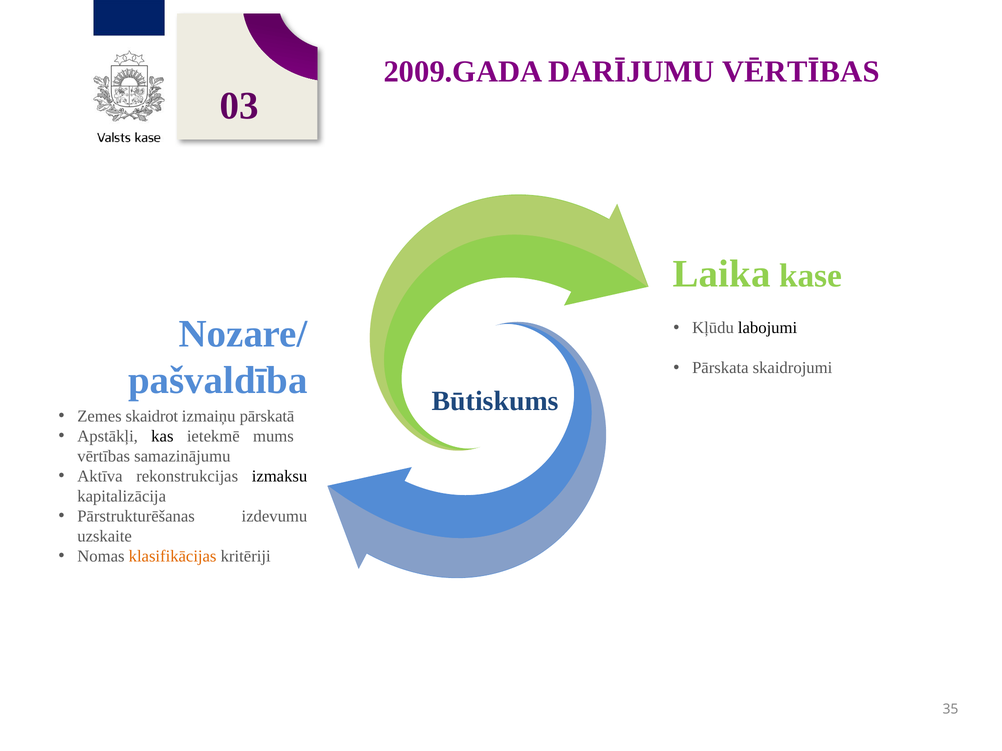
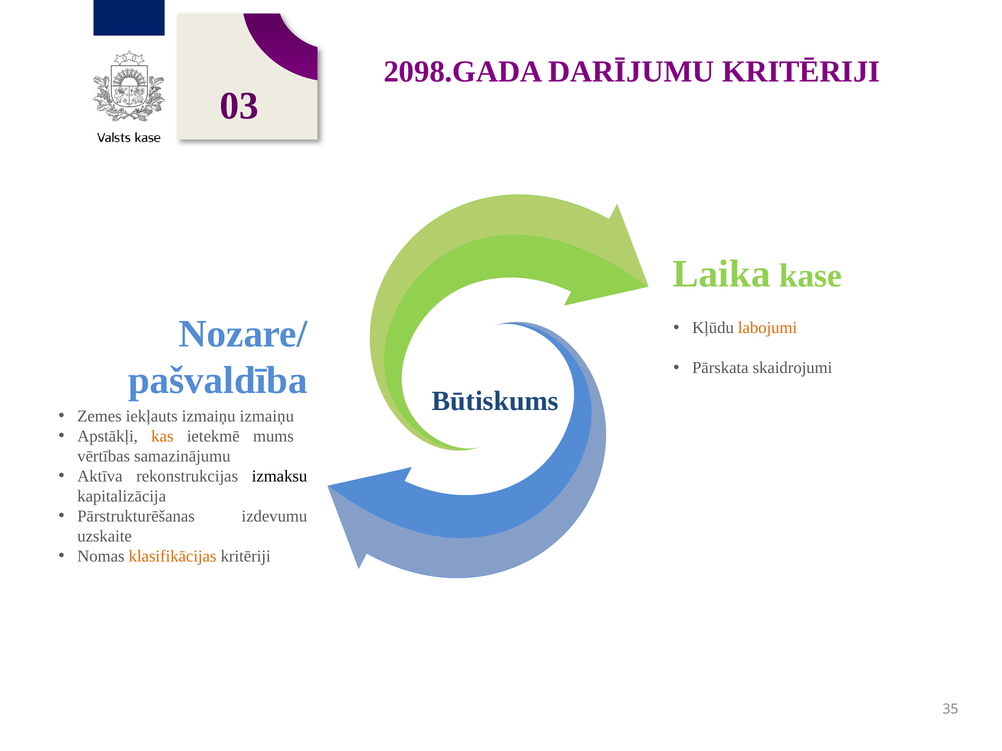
2009.GADA: 2009.GADA -> 2098.GADA
DARĪJUMU VĒRTĪBAS: VĒRTĪBAS -> KRITĒRIJI
labojumi colour: black -> orange
skaidrot: skaidrot -> iekļauts
izmaiņu pārskatā: pārskatā -> izmaiņu
kas colour: black -> orange
